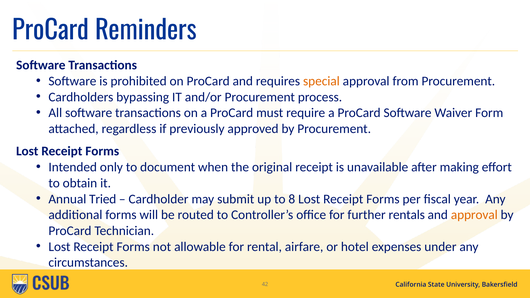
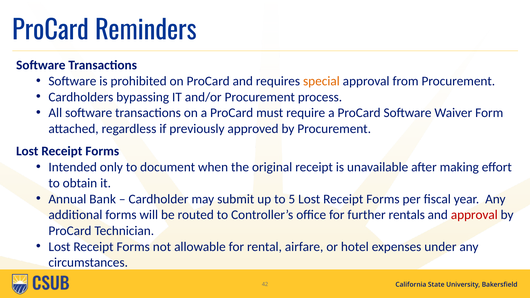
Tried: Tried -> Bank
8: 8 -> 5
approval at (474, 215) colour: orange -> red
